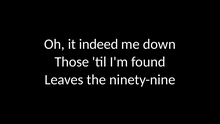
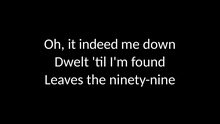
Those: Those -> Dwelt
